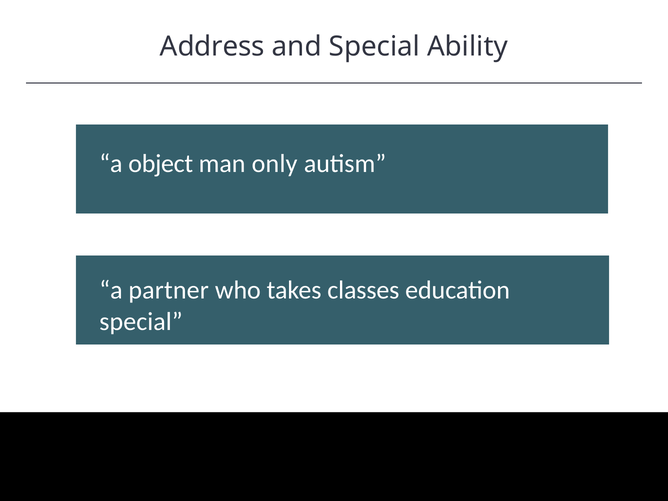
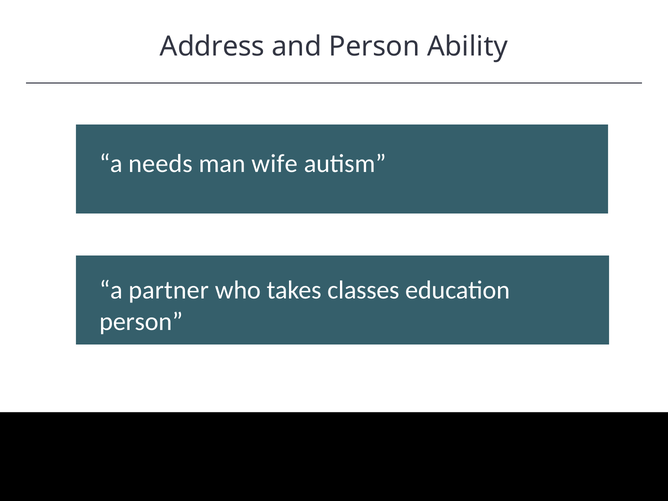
and Special: Special -> Person
object: object -> needs
only: only -> wife
special at (141, 322): special -> person
